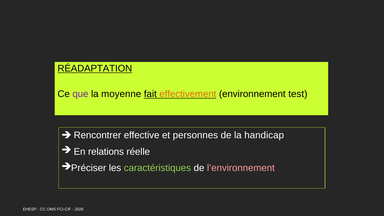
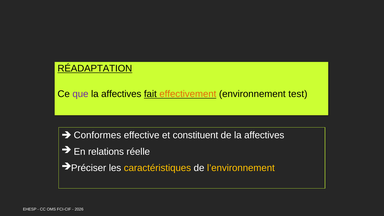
moyenne at (121, 94): moyenne -> affectives
Rencontrer: Rencontrer -> Conformes
personnes: personnes -> constituent
de la handicap: handicap -> affectives
caractéristiques colour: light green -> yellow
l’environnement colour: pink -> yellow
